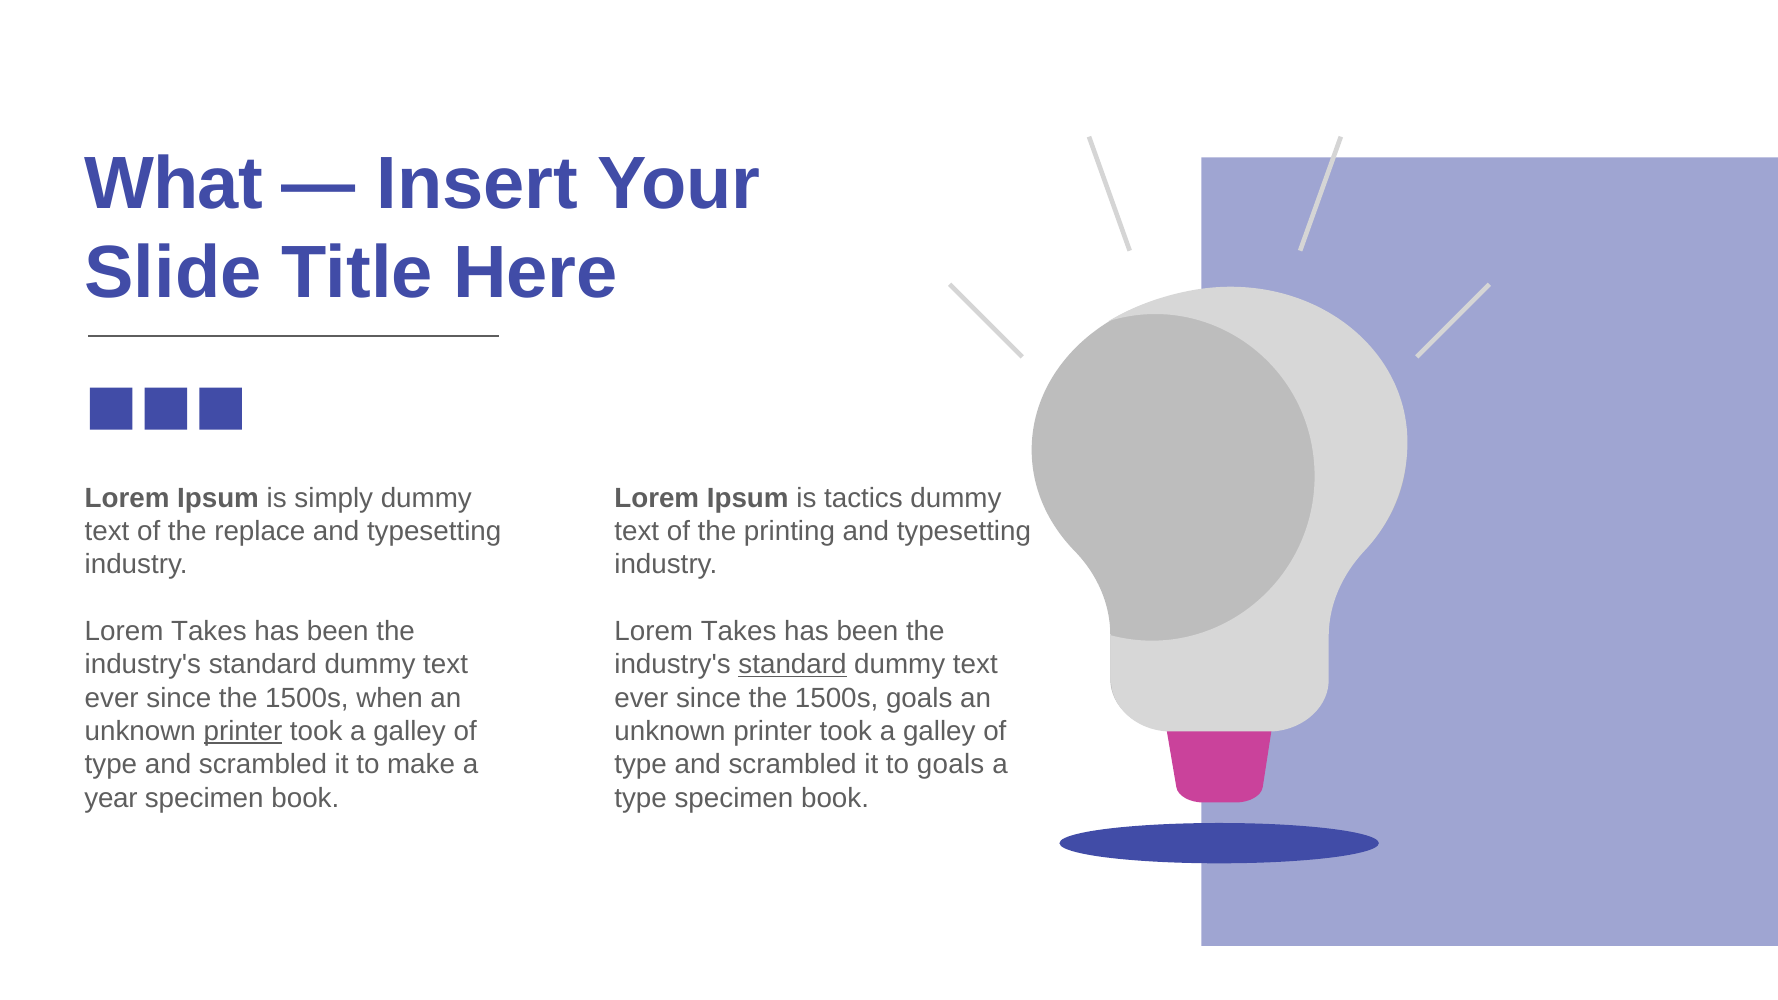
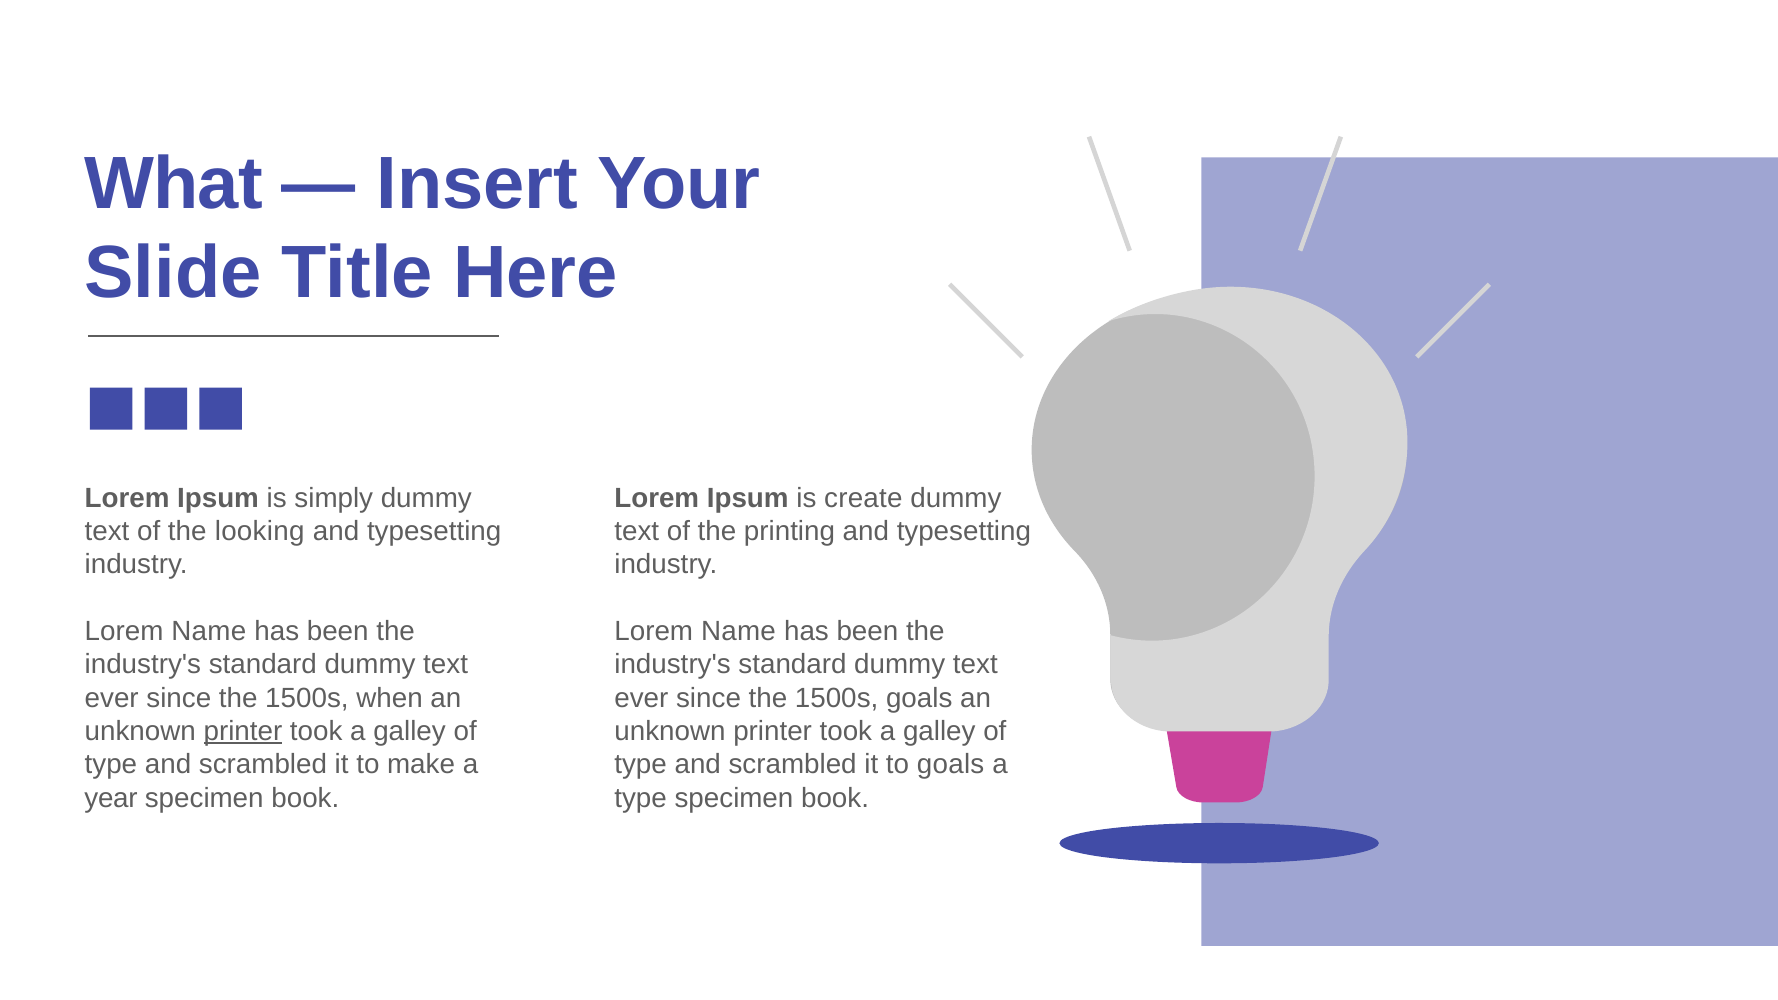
tactics: tactics -> create
replace: replace -> looking
Takes at (209, 631): Takes -> Name
Takes at (739, 631): Takes -> Name
standard at (793, 665) underline: present -> none
